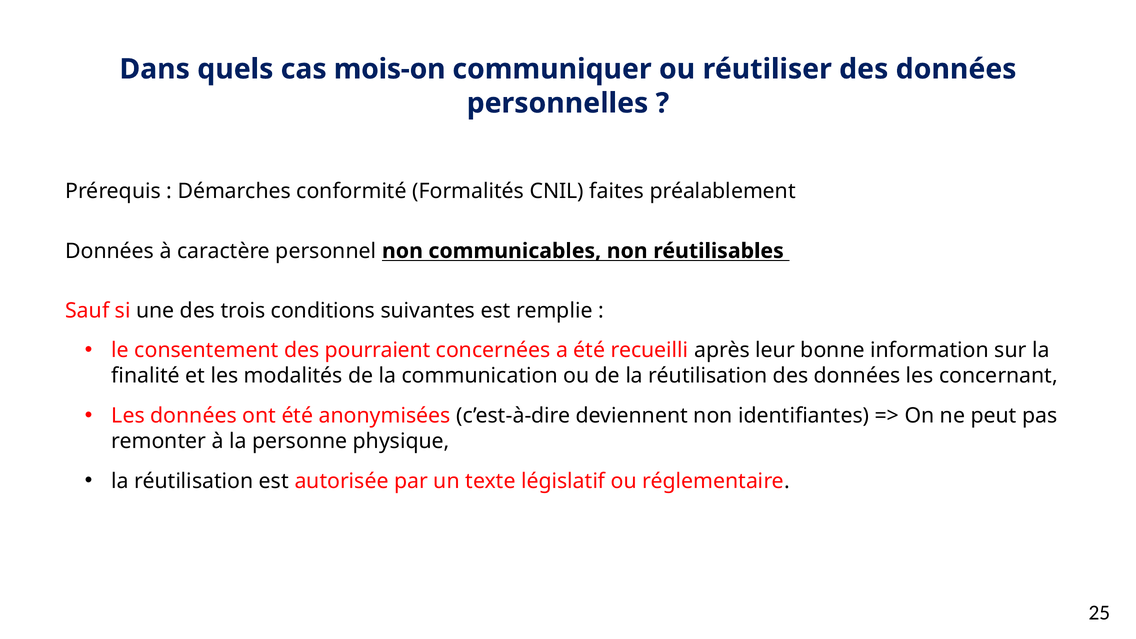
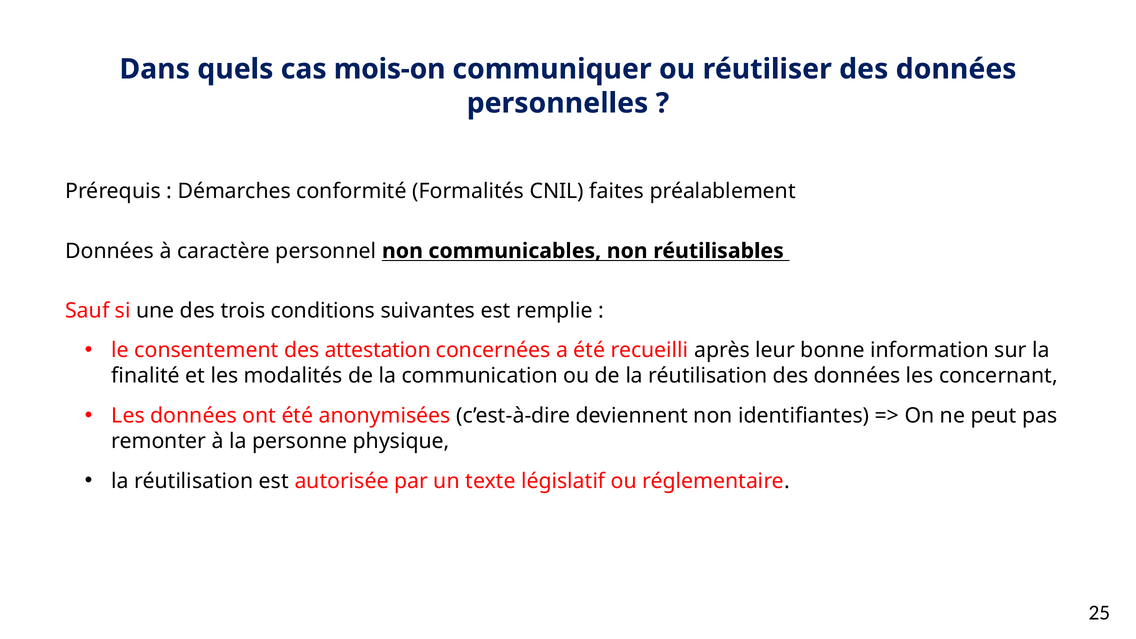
pourraient: pourraient -> attestation
